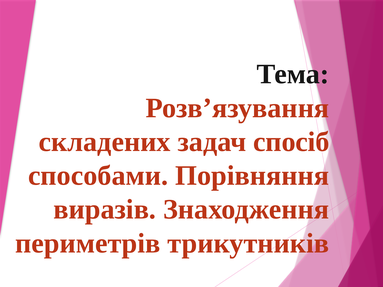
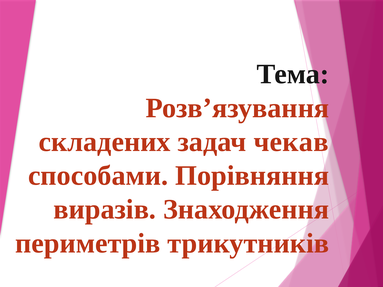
спосіб: спосіб -> чекав
